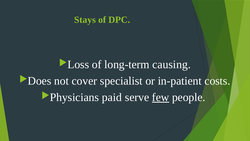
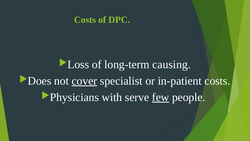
Stays at (85, 20): Stays -> Costs
cover underline: none -> present
paid: paid -> with
